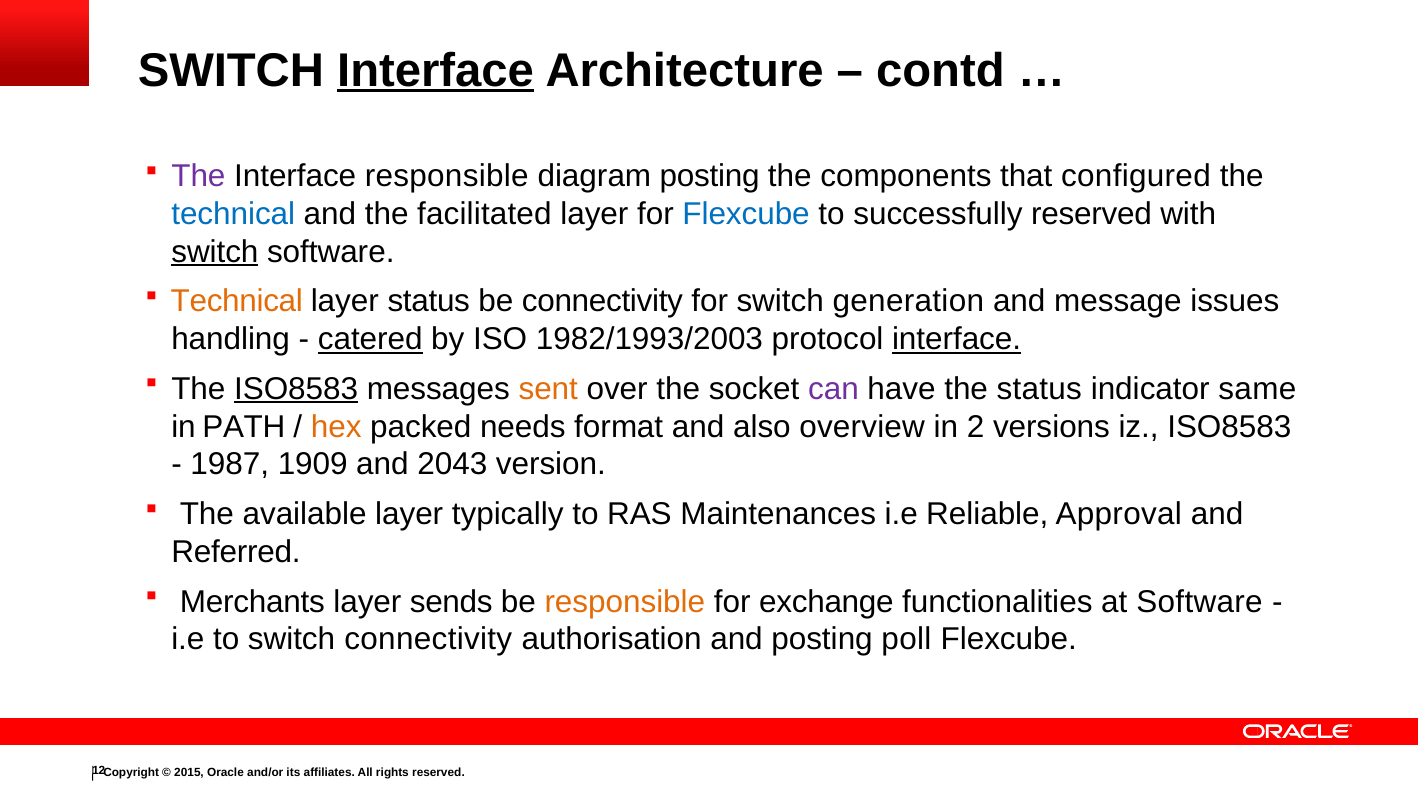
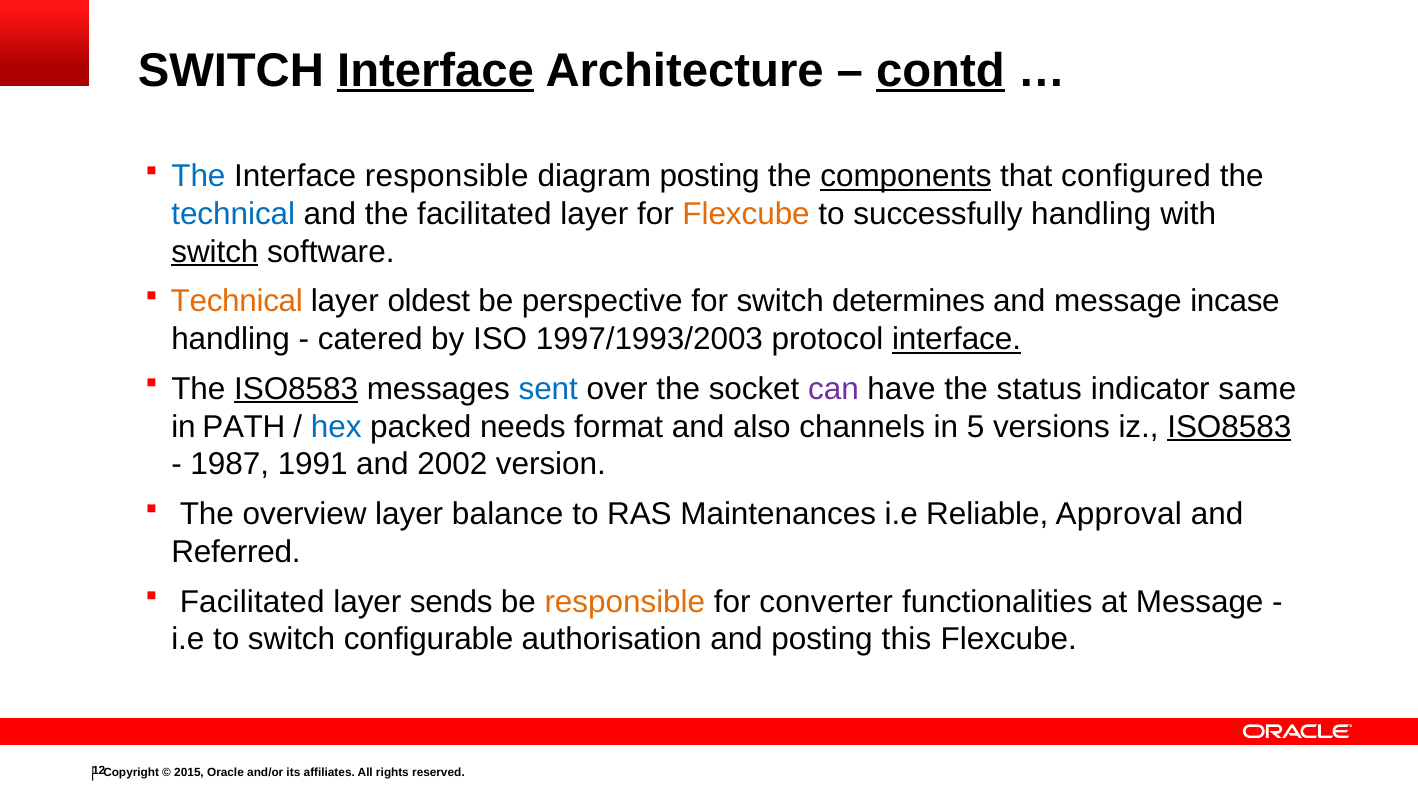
contd underline: none -> present
The at (198, 176) colour: purple -> blue
components underline: none -> present
Flexcube at (746, 214) colour: blue -> orange
successfully reserved: reserved -> handling
layer status: status -> oldest
be connectivity: connectivity -> perspective
generation: generation -> determines
issues: issues -> incase
catered underline: present -> none
1982/1993/2003: 1982/1993/2003 -> 1997/1993/2003
sent colour: orange -> blue
hex colour: orange -> blue
overview: overview -> channels
2: 2 -> 5
ISO8583 at (1229, 427) underline: none -> present
1909: 1909 -> 1991
2043: 2043 -> 2002
available: available -> overview
typically: typically -> balance
Merchants at (252, 601): Merchants -> Facilitated
exchange: exchange -> converter
at Software: Software -> Message
switch connectivity: connectivity -> configurable
poll: poll -> this
